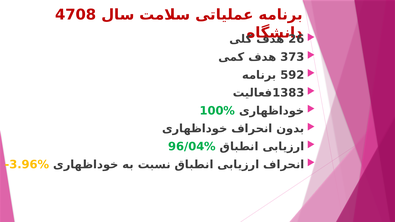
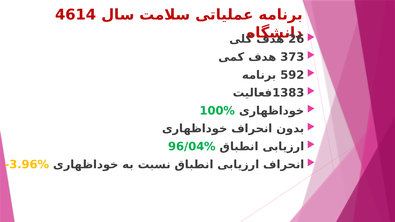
4708: 4708 -> 4614
